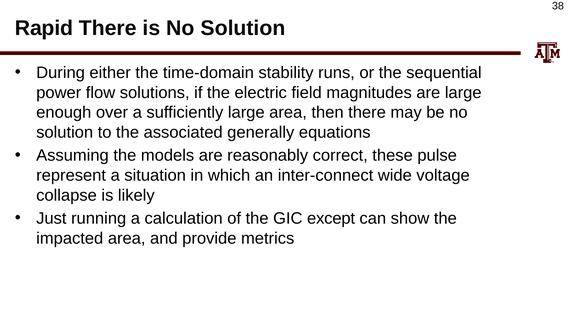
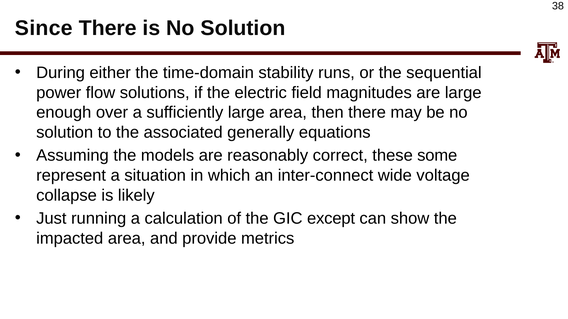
Rapid: Rapid -> Since
pulse: pulse -> some
